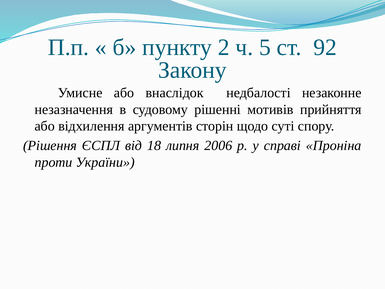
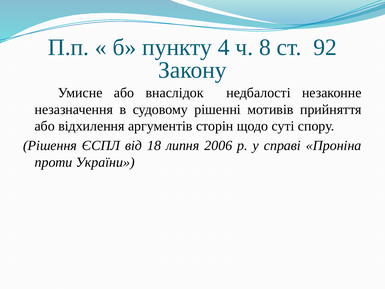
2: 2 -> 4
5: 5 -> 8
